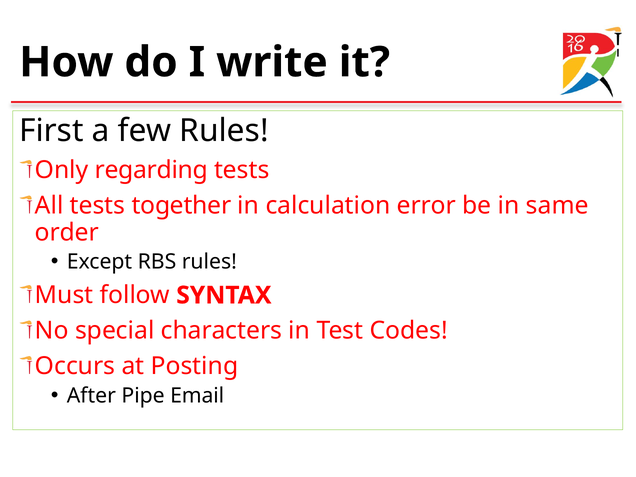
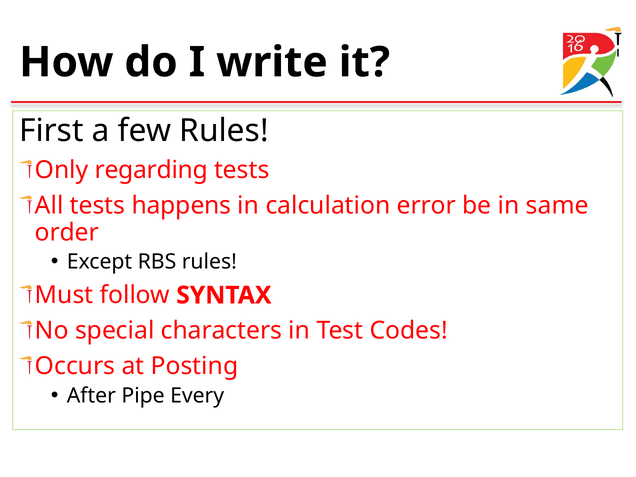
together: together -> happens
Email: Email -> Every
